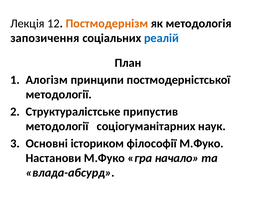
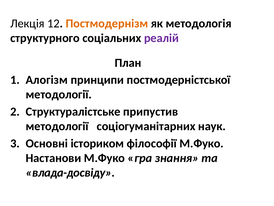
запозичення: запозичення -> структурного
реалій colour: blue -> purple
начало: начало -> знання
влада-абсурд: влада-абсурд -> влада-досвіду
